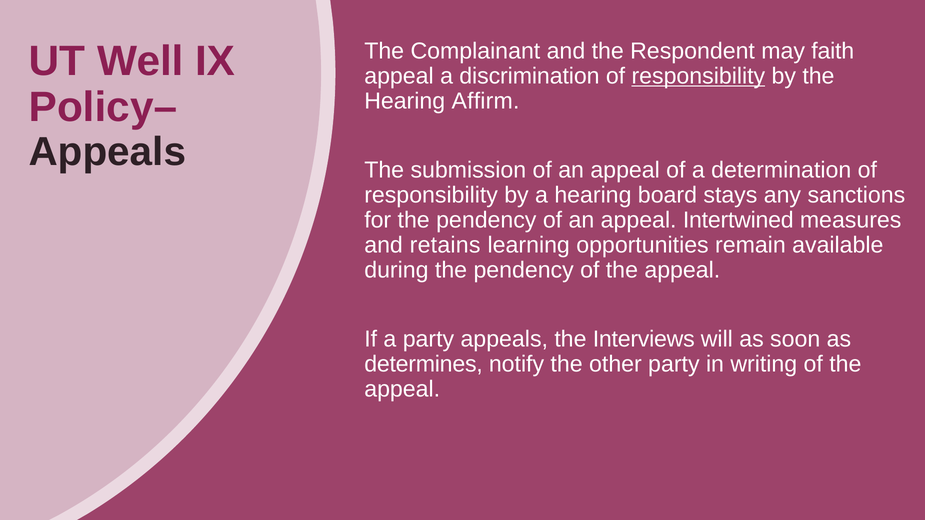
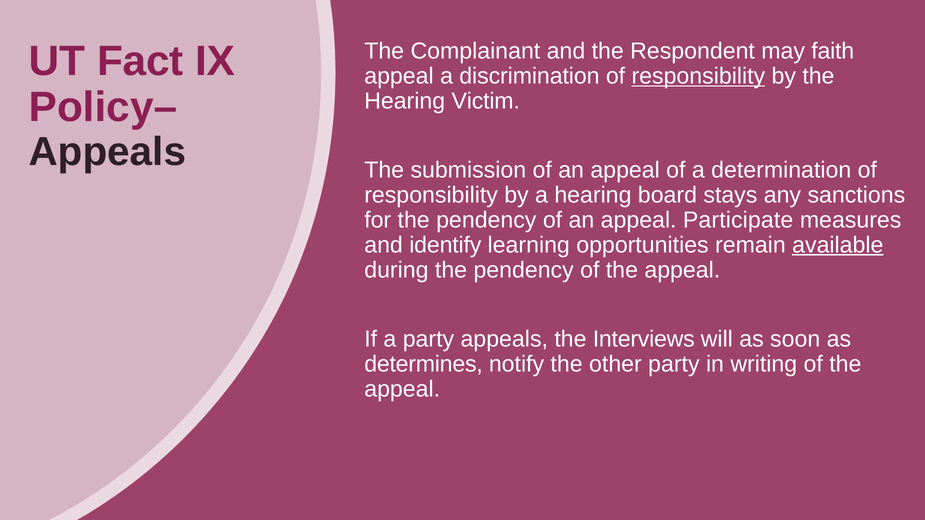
Well: Well -> Fact
Affirm: Affirm -> Victim
Intertwined: Intertwined -> Participate
retains: retains -> identify
available underline: none -> present
